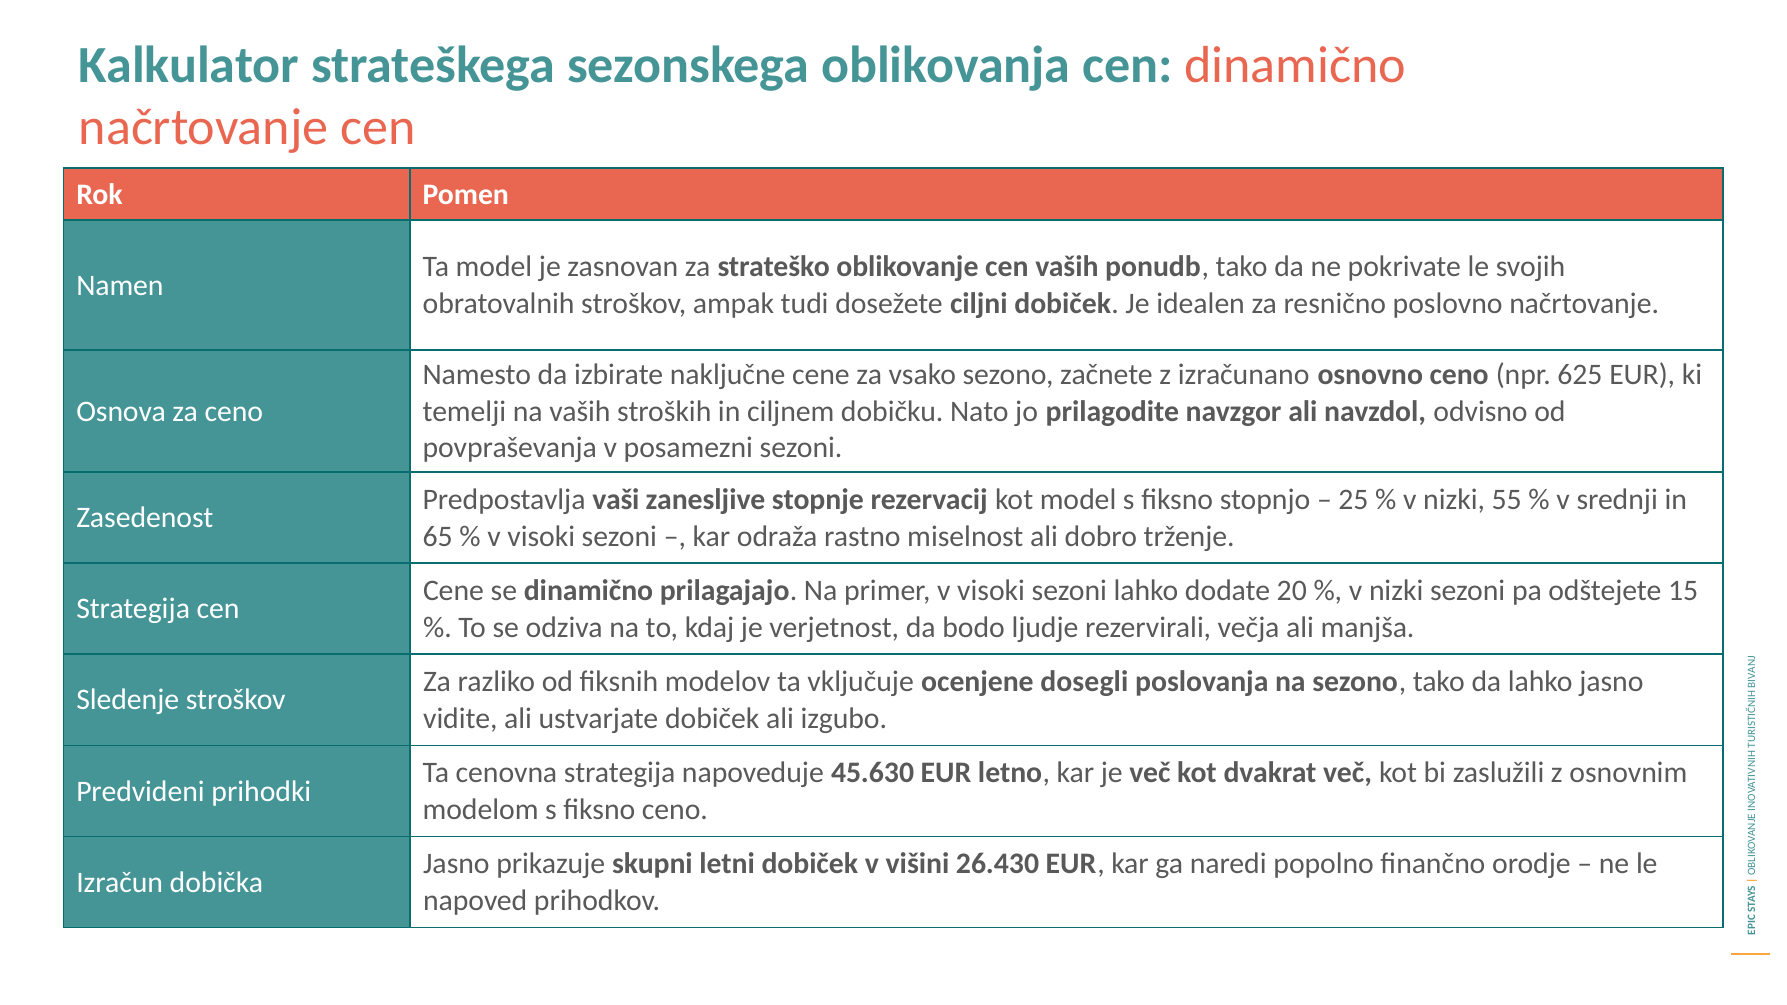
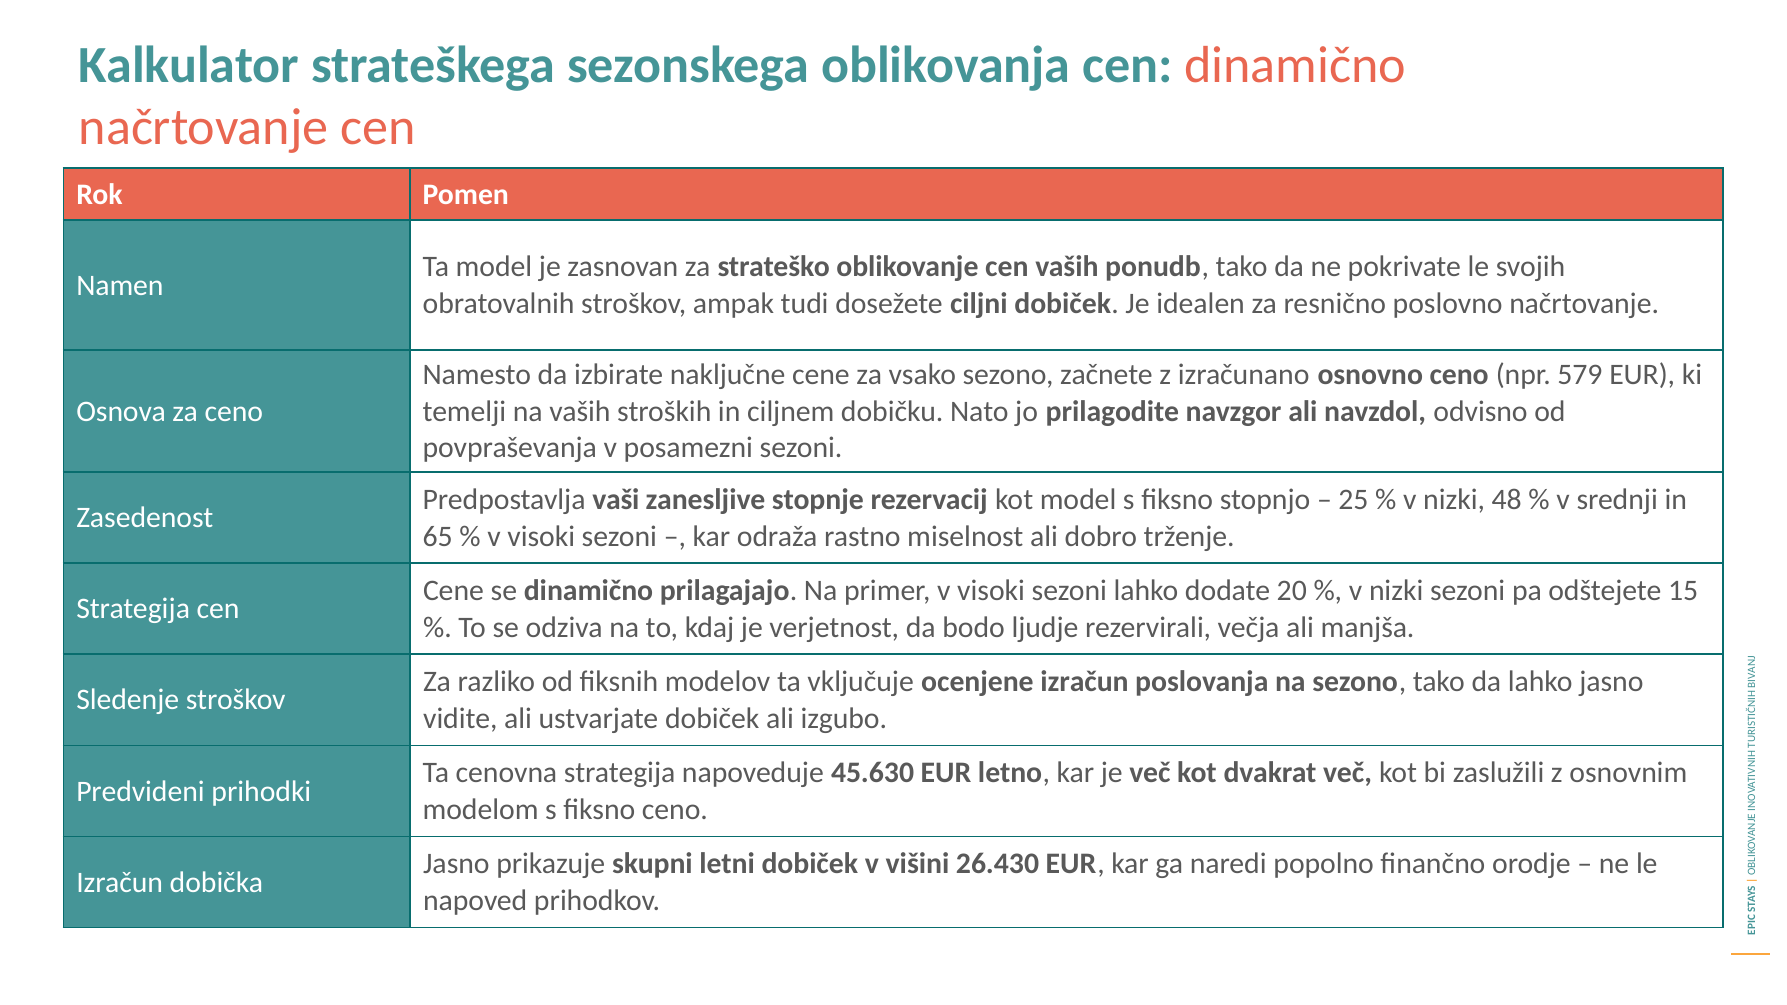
625: 625 -> 579
55: 55 -> 48
ocenjene dosegli: dosegli -> izračun
